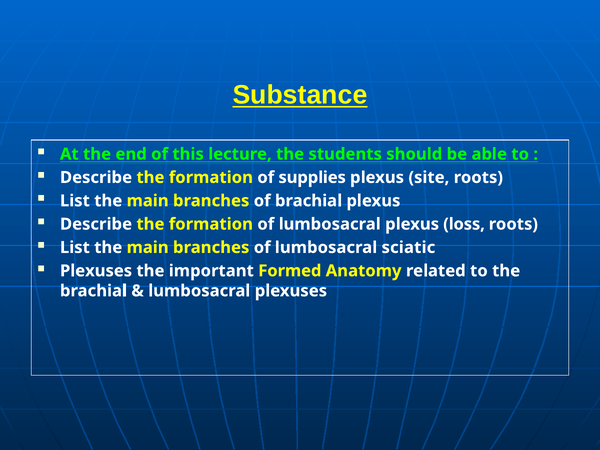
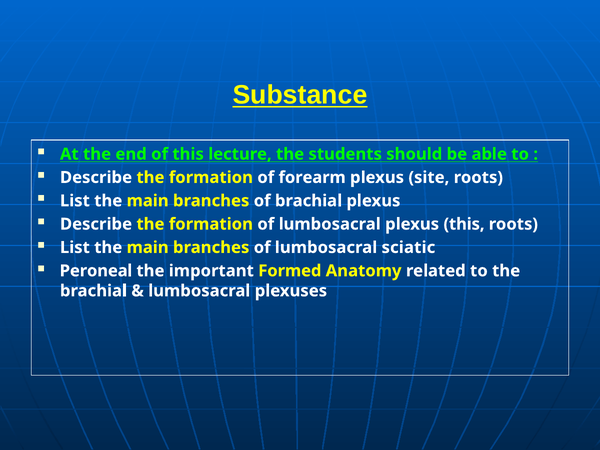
supplies: supplies -> forearm
plexus loss: loss -> this
Plexuses at (96, 271): Plexuses -> Peroneal
